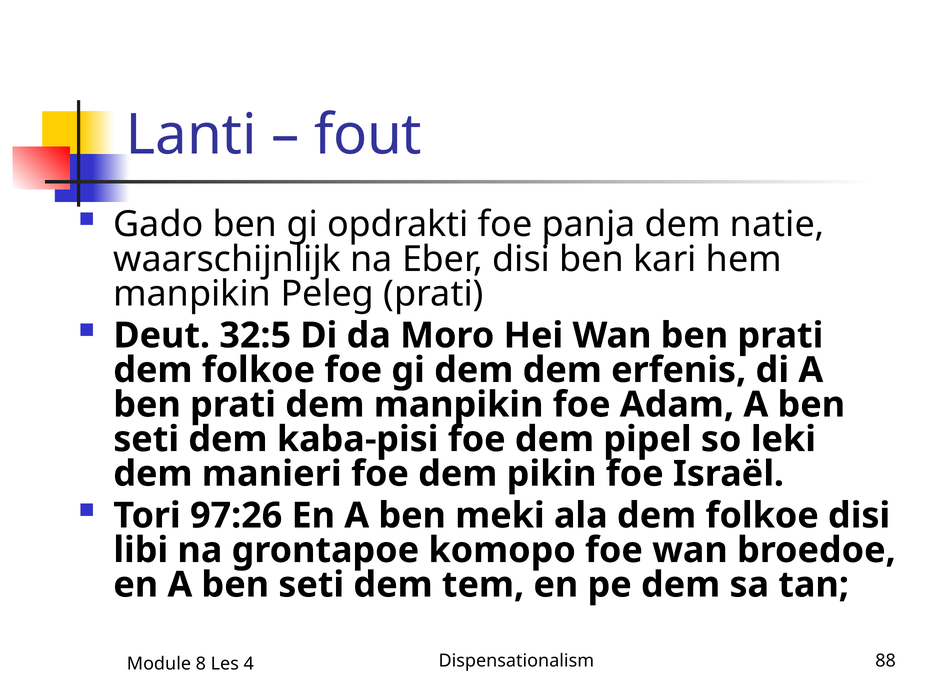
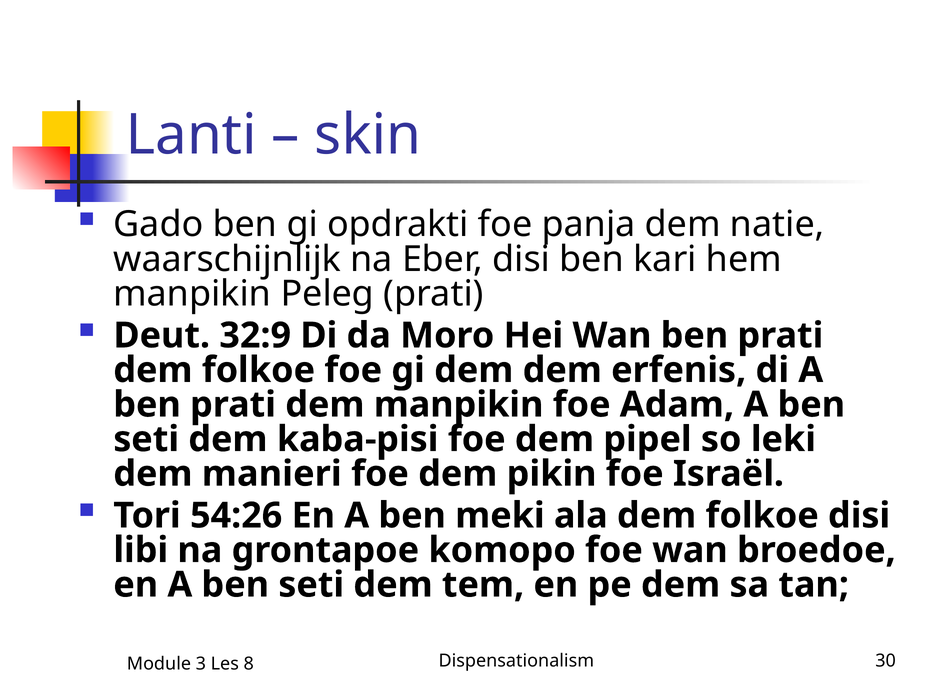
fout: fout -> skin
32:5: 32:5 -> 32:9
97:26: 97:26 -> 54:26
88: 88 -> 30
8: 8 -> 3
4: 4 -> 8
